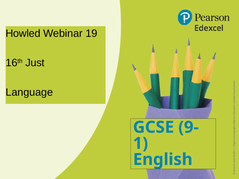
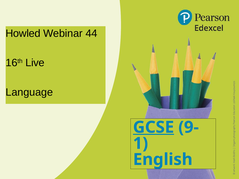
19: 19 -> 44
Just: Just -> Live
GCSE underline: none -> present
